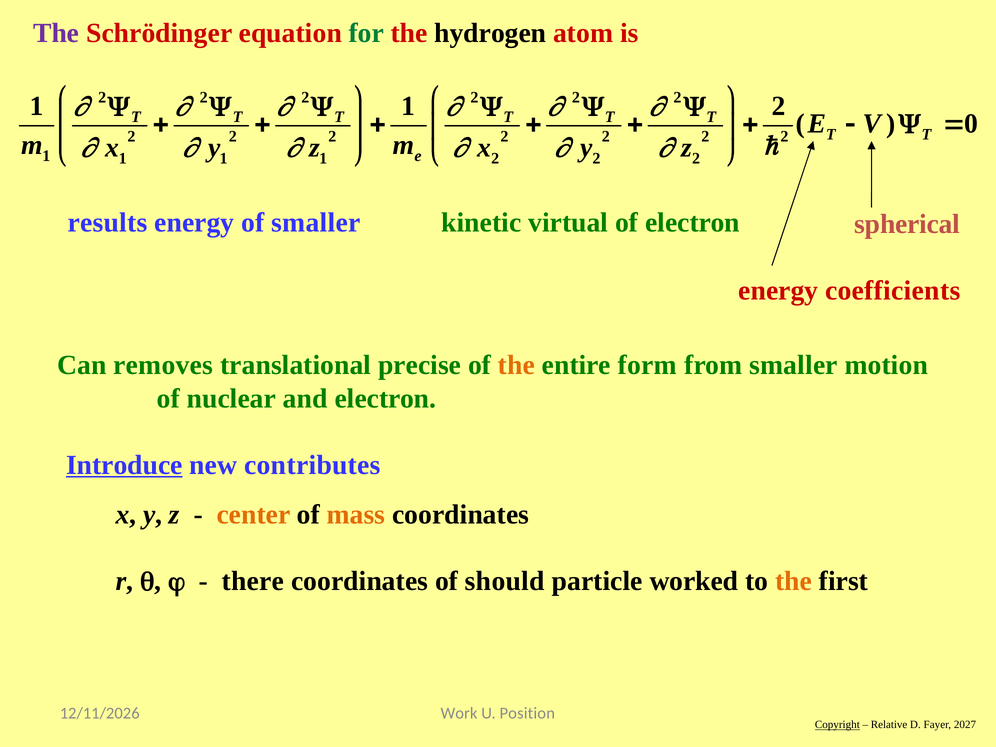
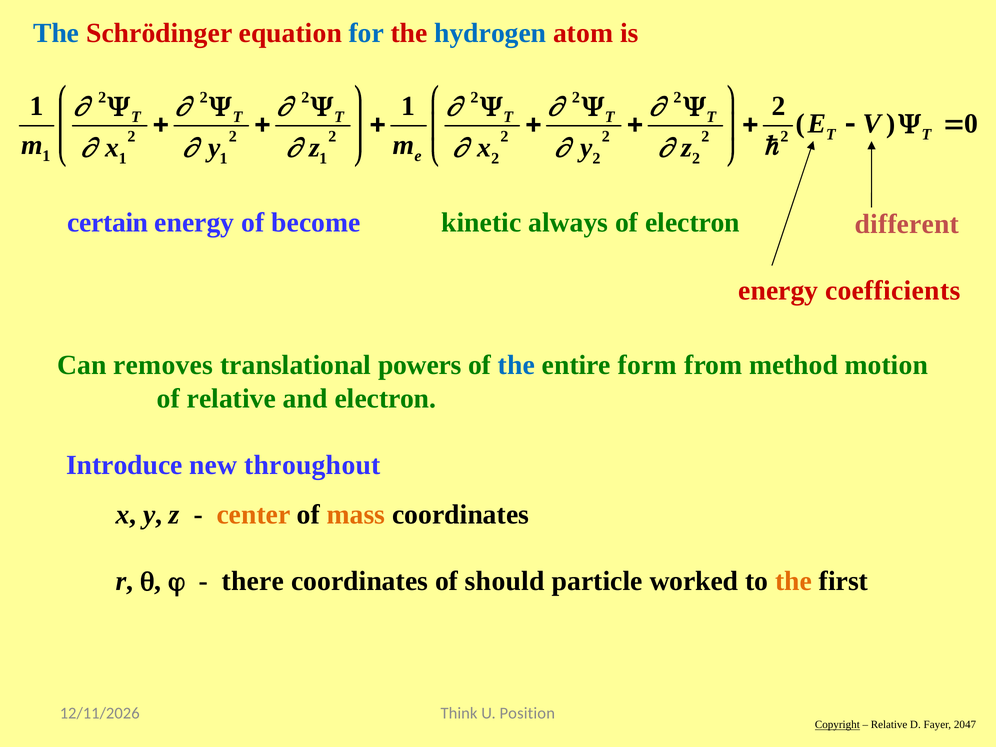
The at (56, 33) colour: purple -> blue
for colour: green -> blue
hydrogen colour: black -> blue
results: results -> certain
of smaller: smaller -> become
virtual: virtual -> always
spherical: spherical -> different
precise: precise -> powers
the at (516, 365) colour: orange -> blue
from smaller: smaller -> method
of nuclear: nuclear -> relative
Introduce underline: present -> none
contributes: contributes -> throughout
Work: Work -> Think
2027: 2027 -> 2047
